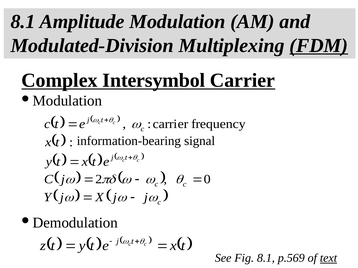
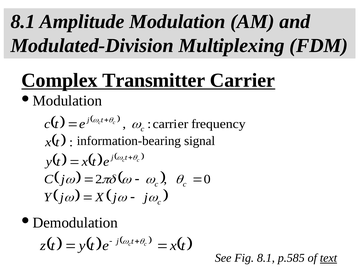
FDM underline: present -> none
Intersymbol: Intersymbol -> Transmitter
p.569: p.569 -> p.585
